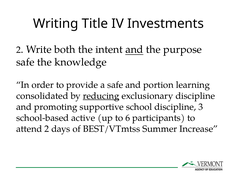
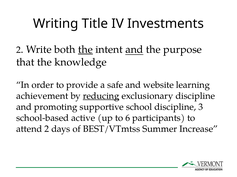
the at (85, 50) underline: none -> present
safe at (25, 62): safe -> that
portion: portion -> website
consolidated: consolidated -> achievement
